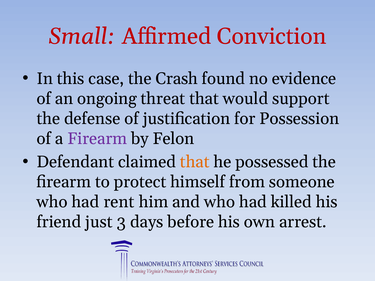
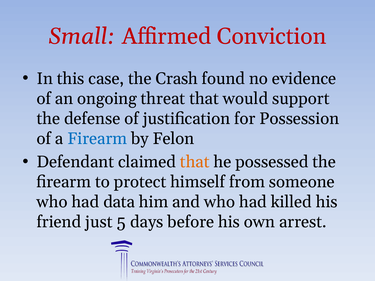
Firearm at (97, 139) colour: purple -> blue
rent: rent -> data
3: 3 -> 5
